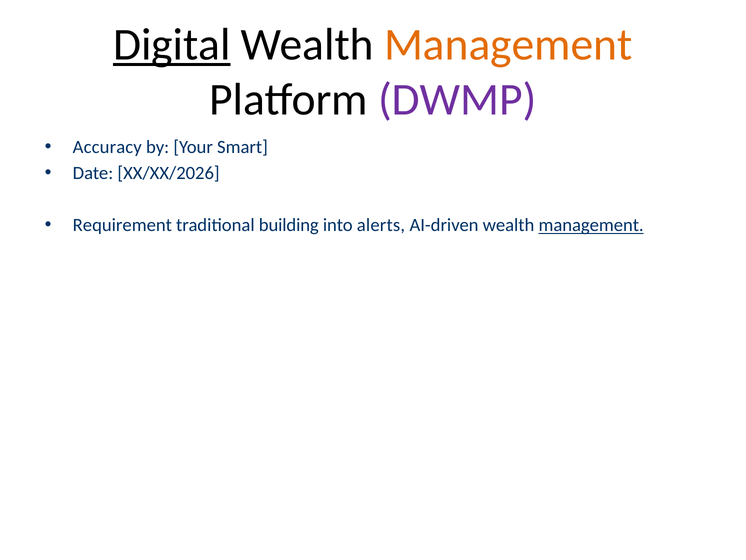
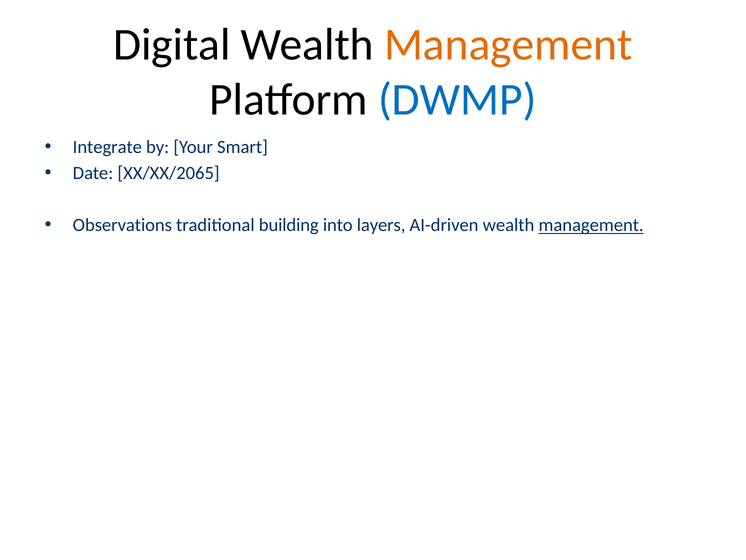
Digital underline: present -> none
DWMP colour: purple -> blue
Accuracy: Accuracy -> Integrate
XX/XX/2026: XX/XX/2026 -> XX/XX/2065
Requirement: Requirement -> Observations
alerts: alerts -> layers
